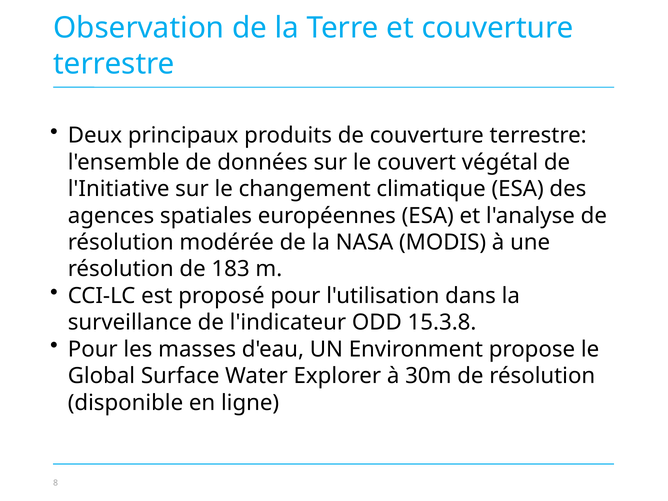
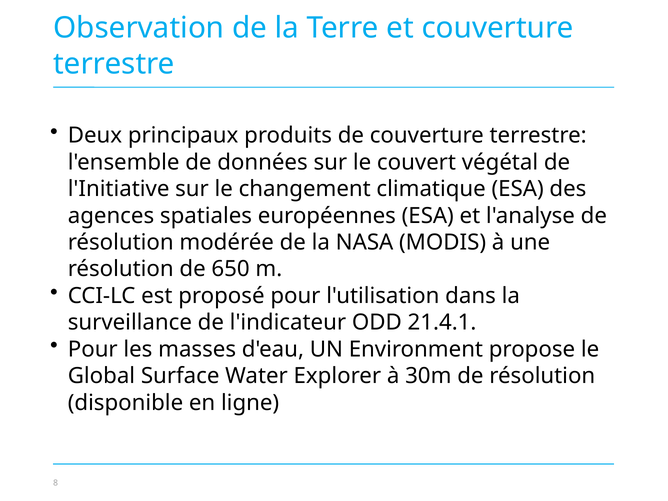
183: 183 -> 650
15.3.8: 15.3.8 -> 21.4.1
